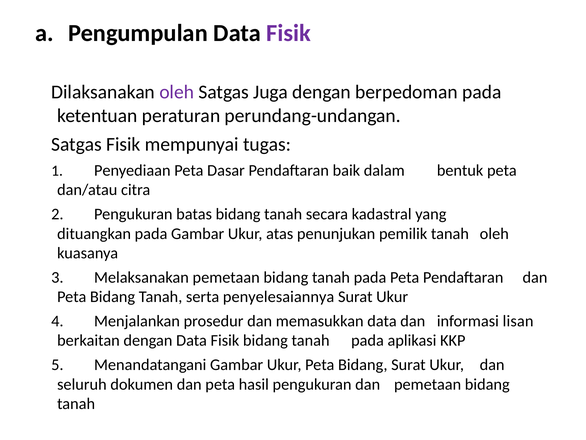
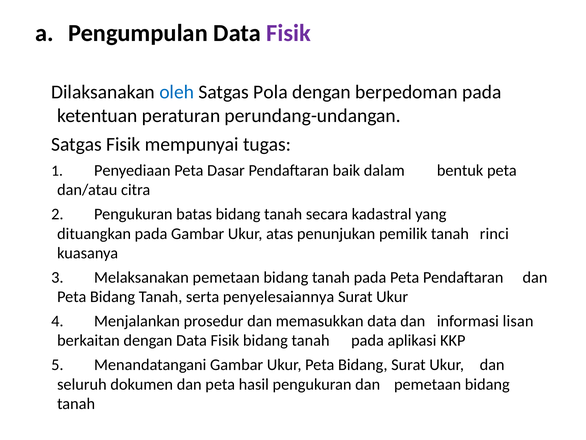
oleh at (177, 92) colour: purple -> blue
Juga: Juga -> Pola
tanah oleh: oleh -> rinci
